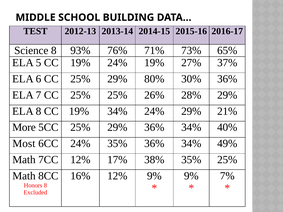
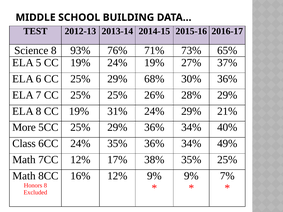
80%: 80% -> 68%
19% 34%: 34% -> 31%
Most: Most -> Class
